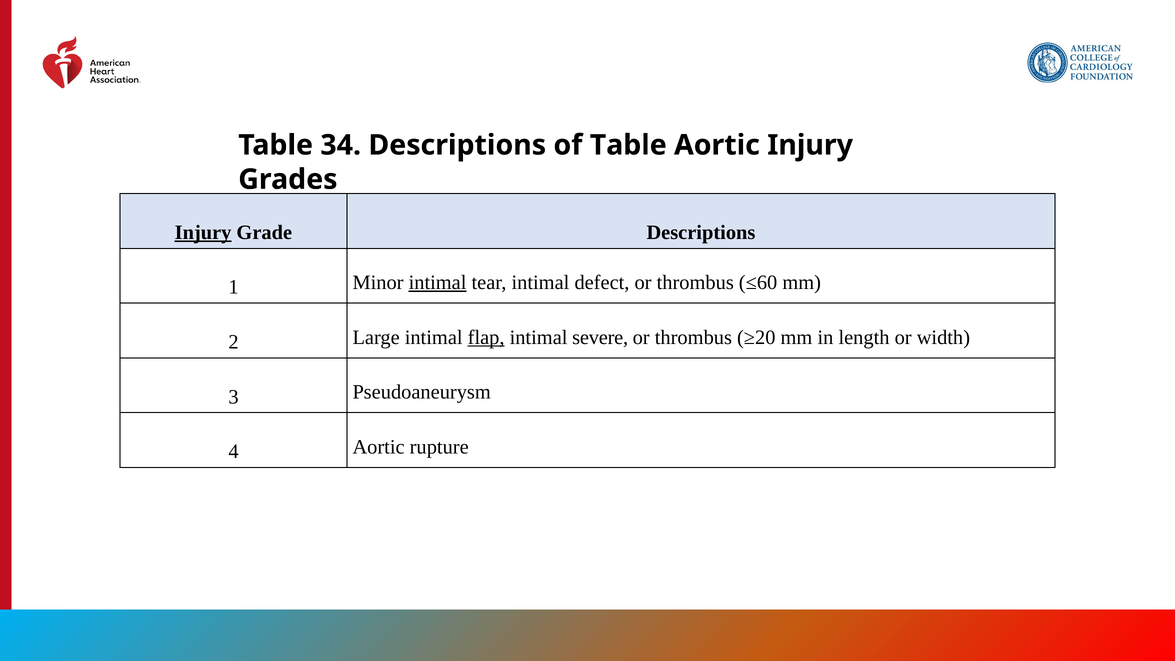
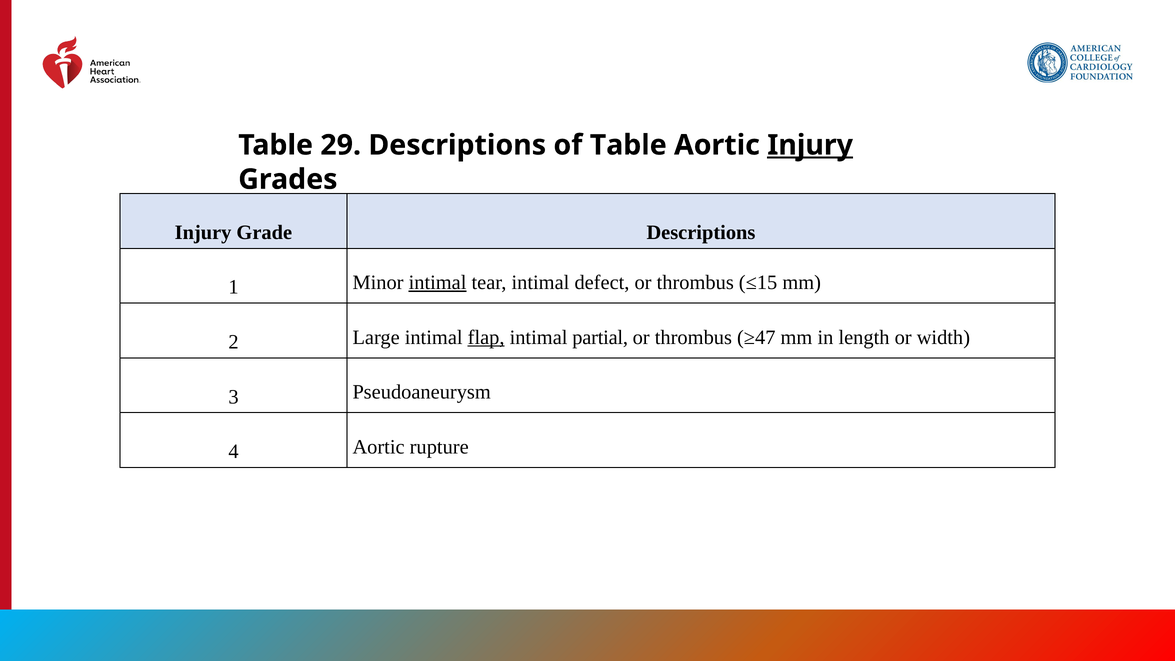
34: 34 -> 29
Injury at (810, 145) underline: none -> present
Injury at (203, 232) underline: present -> none
≤60: ≤60 -> ≤15
severe: severe -> partial
≥20: ≥20 -> ≥47
